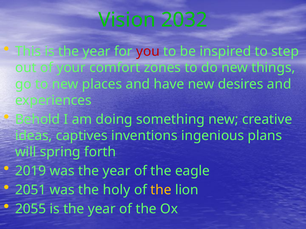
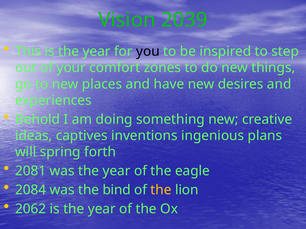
2032: 2032 -> 2039
you colour: red -> black
2019: 2019 -> 2081
2051: 2051 -> 2084
holy: holy -> bind
2055: 2055 -> 2062
